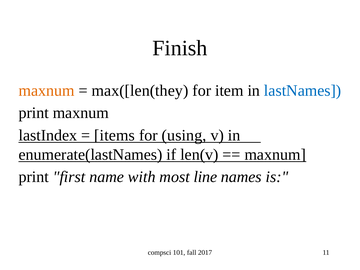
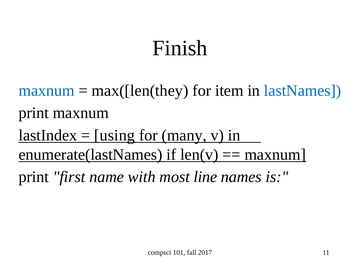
maxnum at (47, 91) colour: orange -> blue
items: items -> using
using: using -> many
